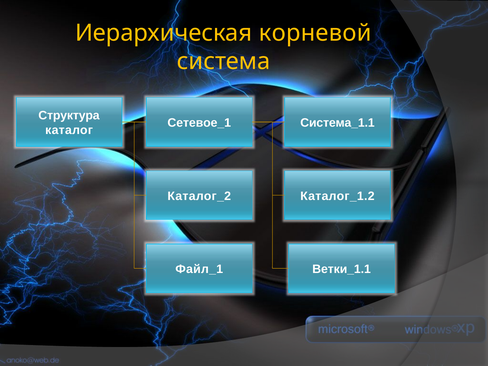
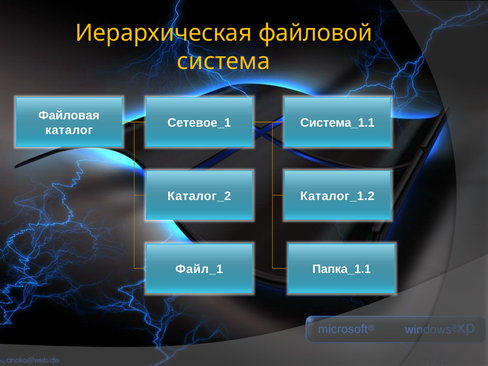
корневой: корневой -> файловой
Структура: Структура -> Файловая
Ветки_1.1: Ветки_1.1 -> Папка_1.1
